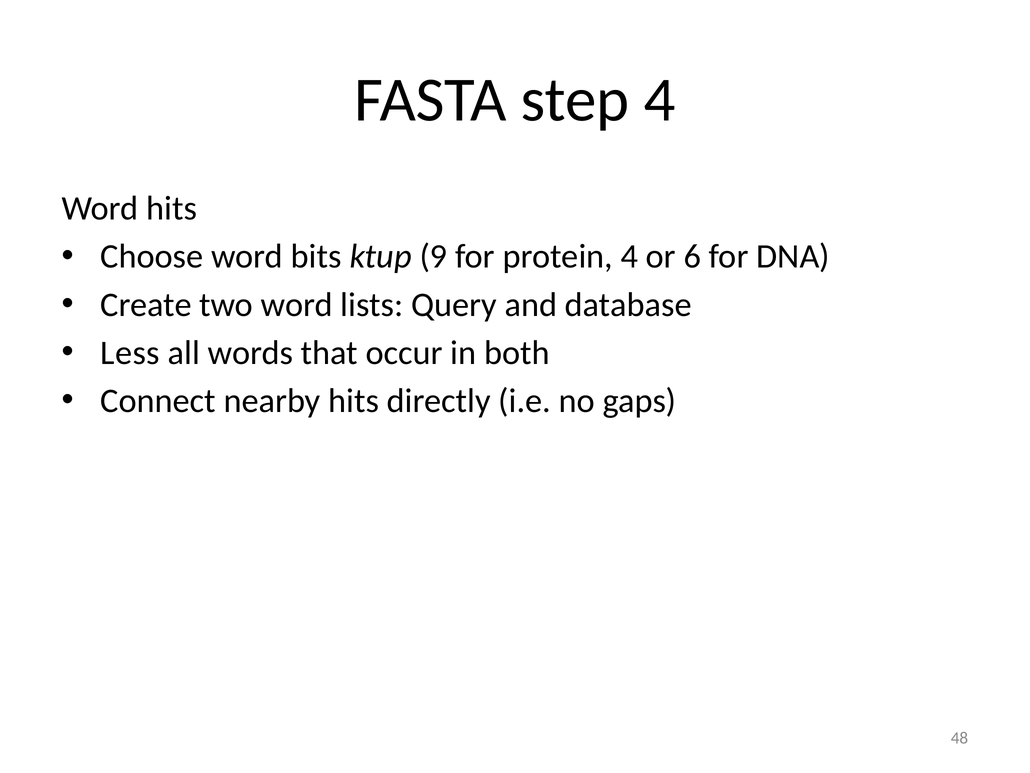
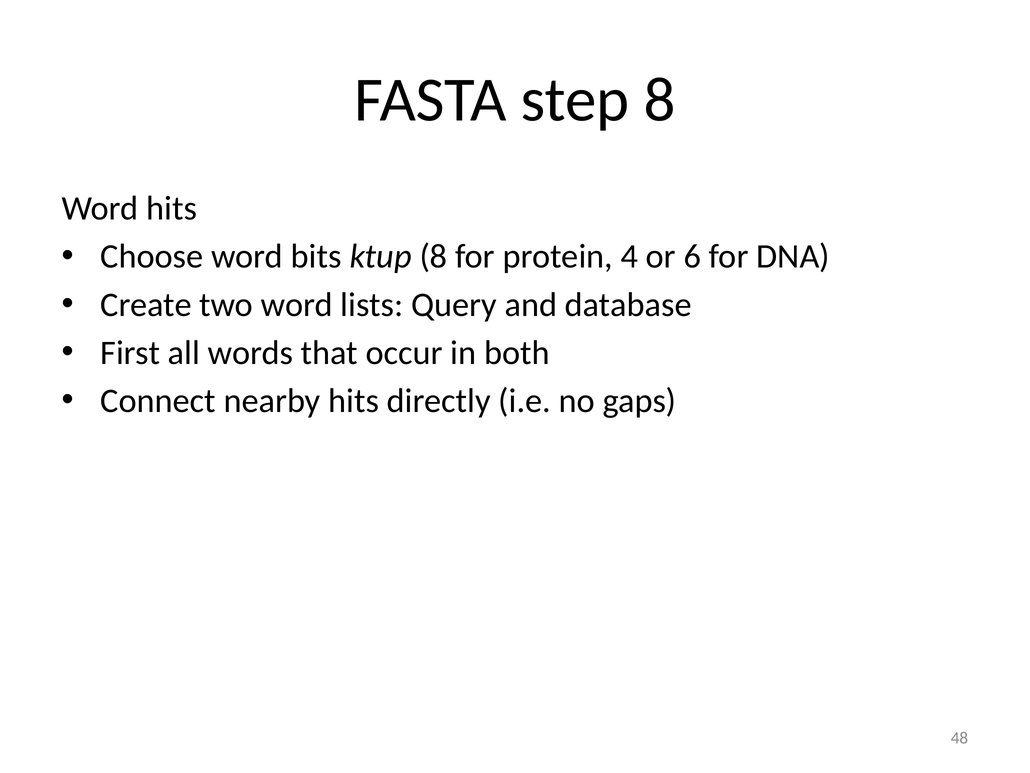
step 4: 4 -> 8
ktup 9: 9 -> 8
Less: Less -> First
